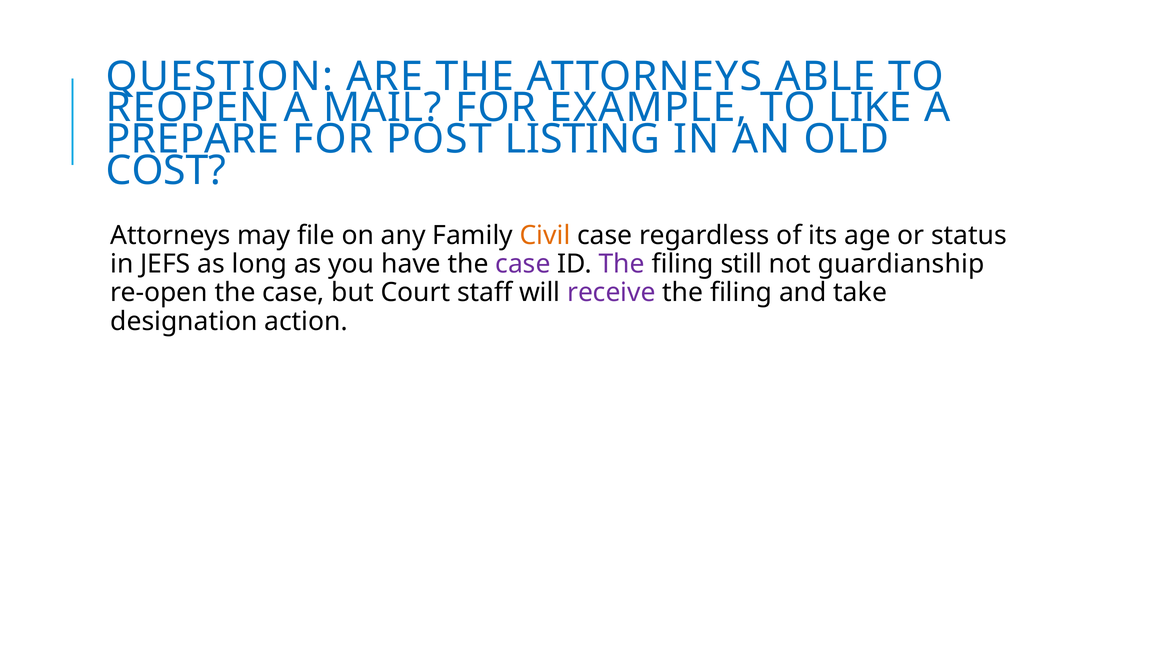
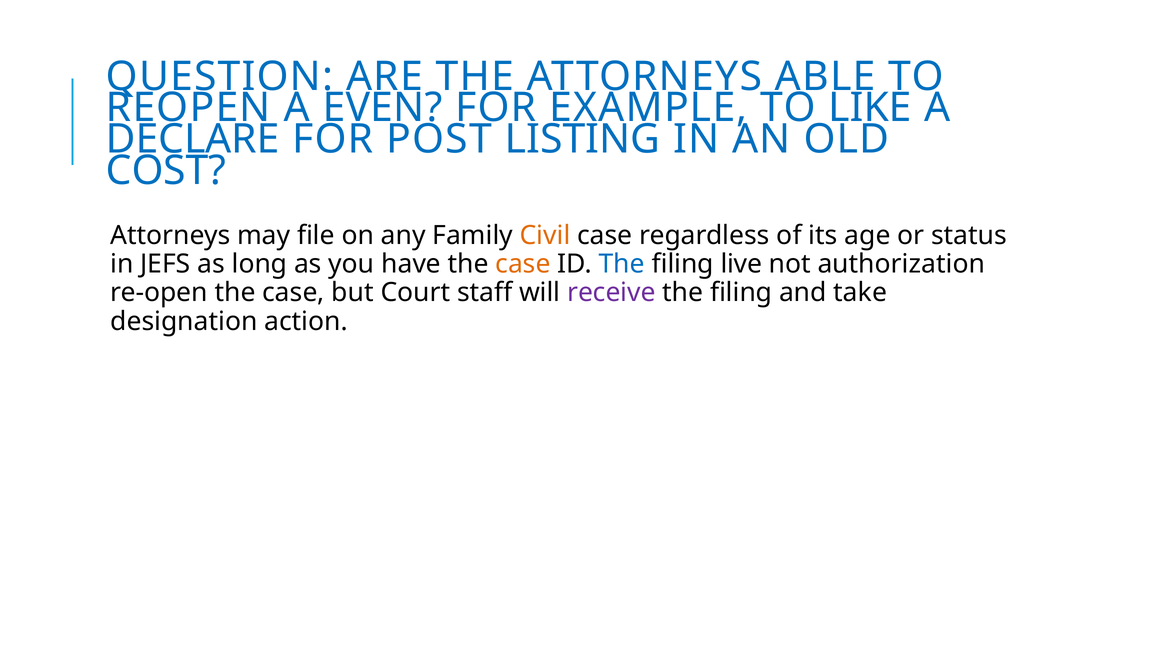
MAIL: MAIL -> EVEN
PREPARE: PREPARE -> DECLARE
case at (523, 264) colour: purple -> orange
The at (622, 264) colour: purple -> blue
still: still -> live
guardianship: guardianship -> authorization
